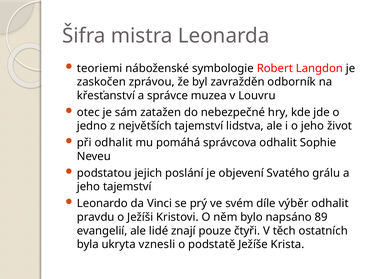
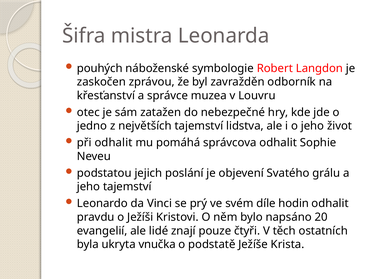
teoriemi: teoriemi -> pouhých
výběr: výběr -> hodin
89: 89 -> 20
vznesli: vznesli -> vnučka
